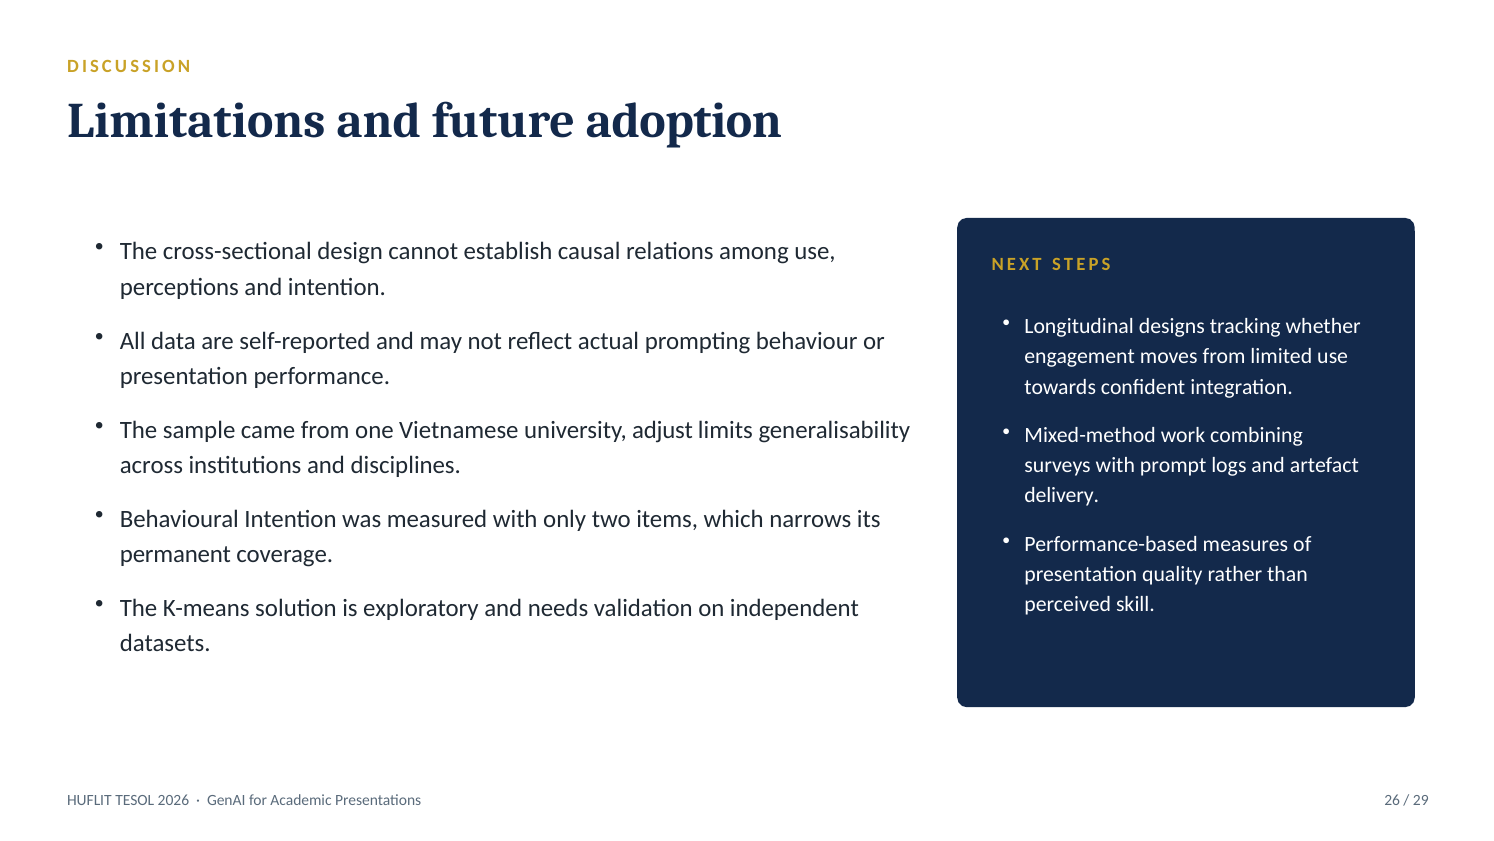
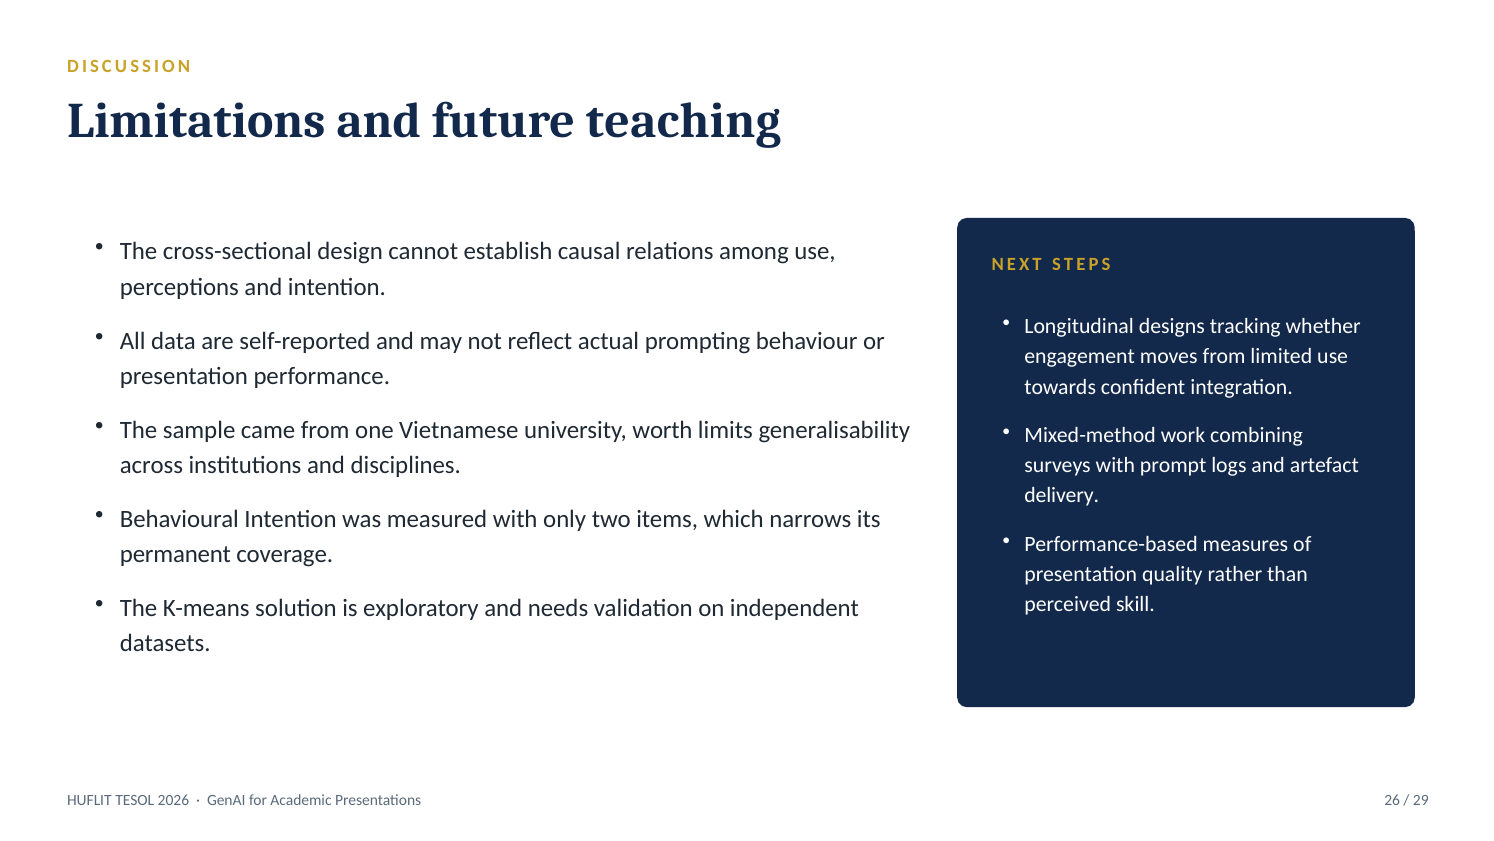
adoption: adoption -> teaching
adjust: adjust -> worth
